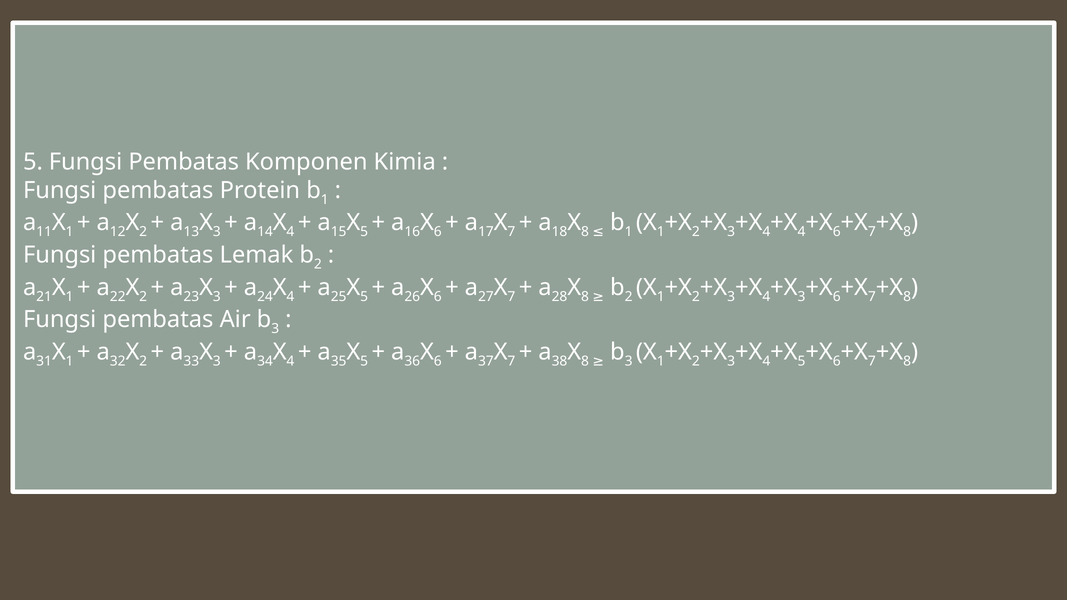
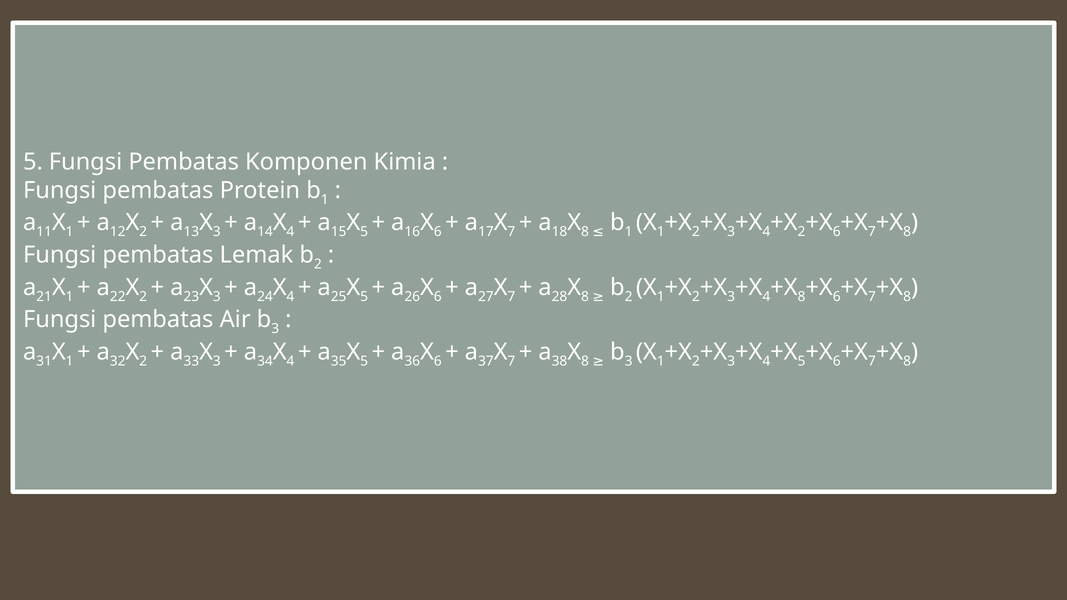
4 at (802, 232): 4 -> 2
3 at (802, 297): 3 -> 8
